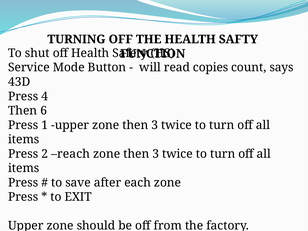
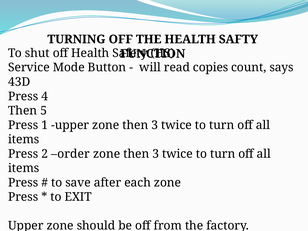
6: 6 -> 5
reach: reach -> order
